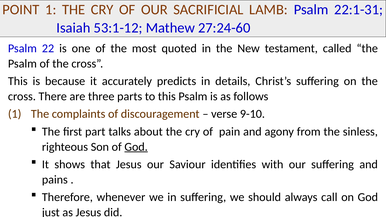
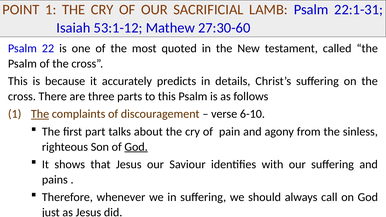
27:24-60: 27:24-60 -> 27:30-60
The at (40, 114) underline: none -> present
9-10: 9-10 -> 6-10
